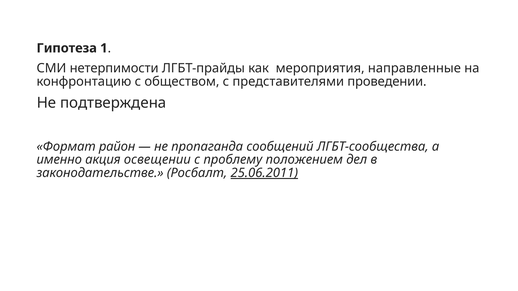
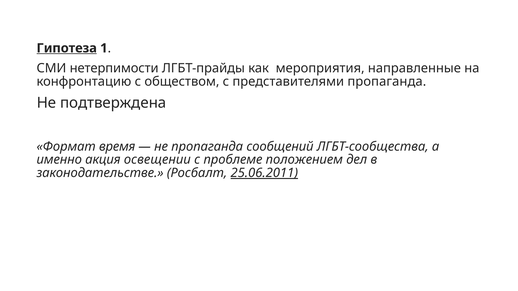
Гипотеза underline: none -> present
представителями проведении: проведении -> пропаганда
район: район -> время
проблему: проблему -> проблеме
